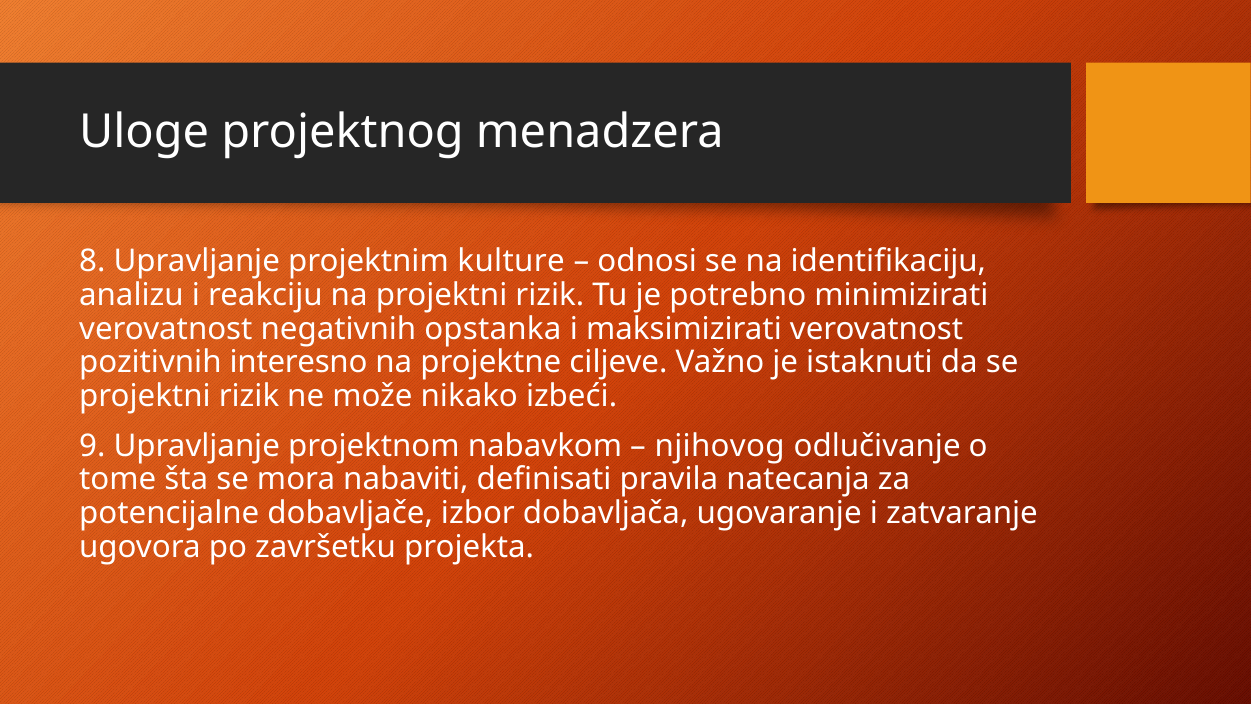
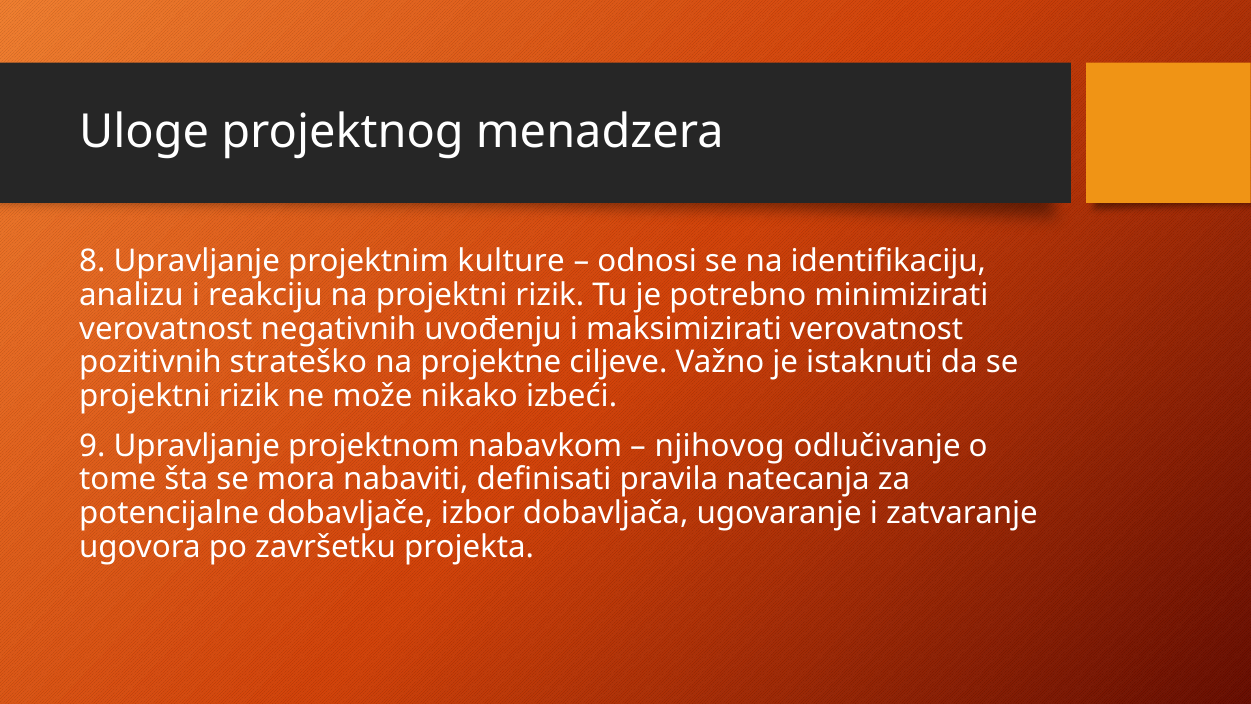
opstanka: opstanka -> uvođenju
interesno: interesno -> strateško
